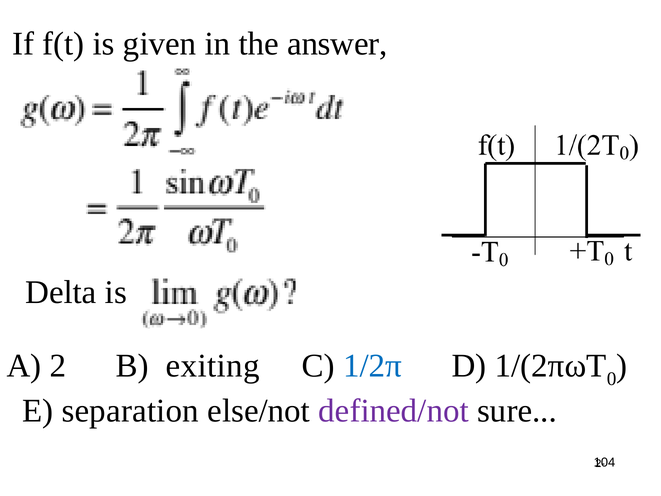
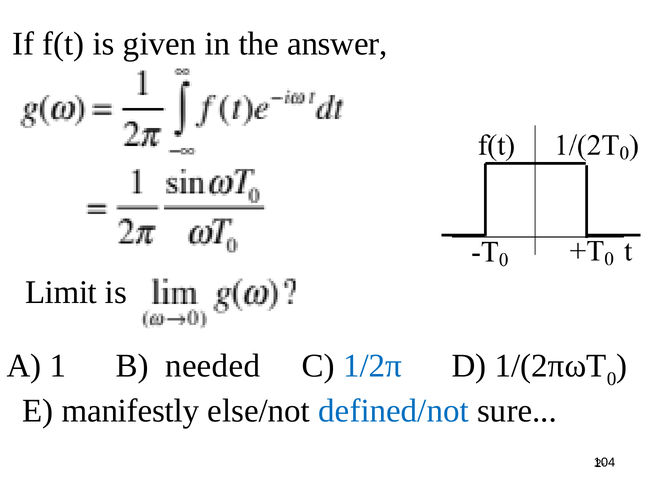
Delta: Delta -> Limit
2: 2 -> 1
exiting: exiting -> needed
separation: separation -> manifestly
defined/not colour: purple -> blue
